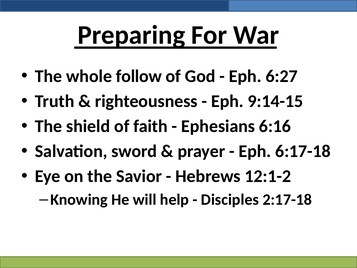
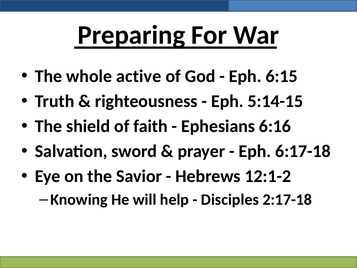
follow: follow -> active
6:27: 6:27 -> 6:15
9:14-15: 9:14-15 -> 5:14-15
